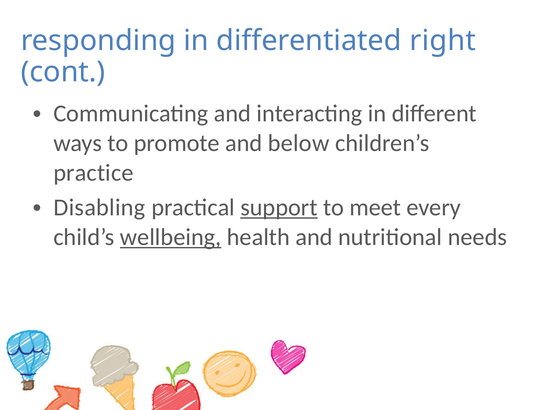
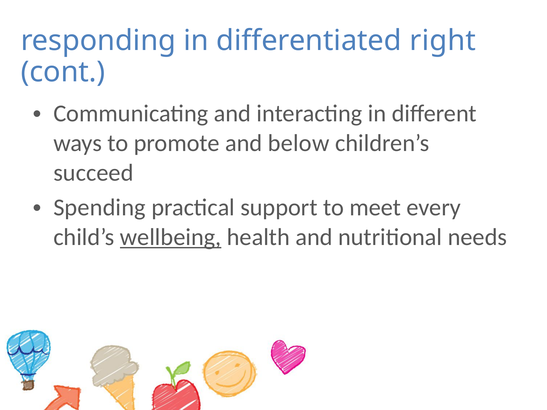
practice: practice -> succeed
Disabling: Disabling -> Spending
support underline: present -> none
